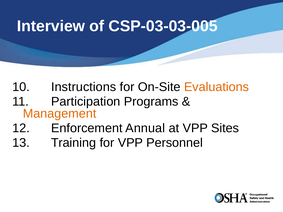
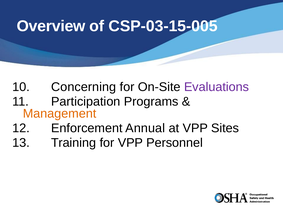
Interview: Interview -> Overview
CSP-03-03-005: CSP-03-03-005 -> CSP-03-15-005
Instructions: Instructions -> Concerning
Evaluations colour: orange -> purple
